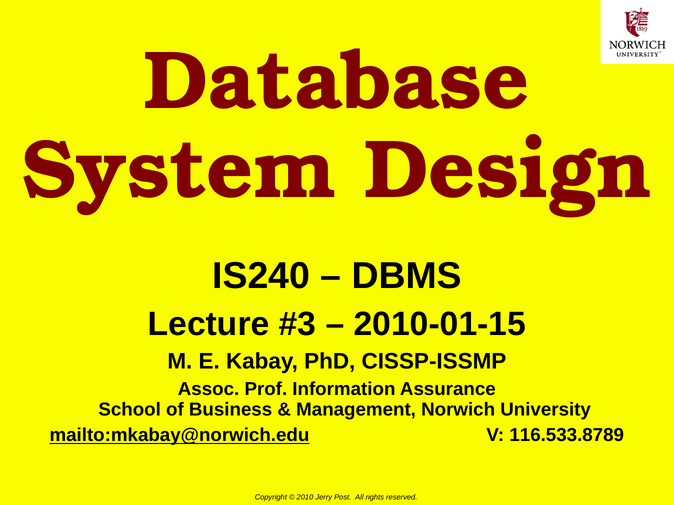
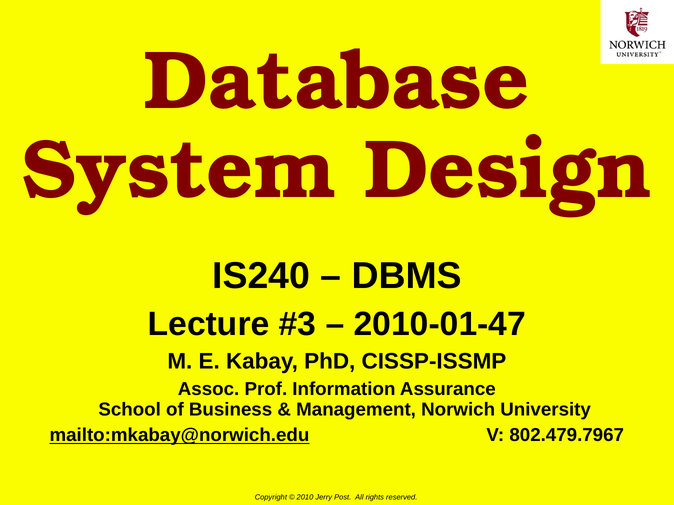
2010-01-15: 2010-01-15 -> 2010-01-47
116.533.8789: 116.533.8789 -> 802.479.7967
